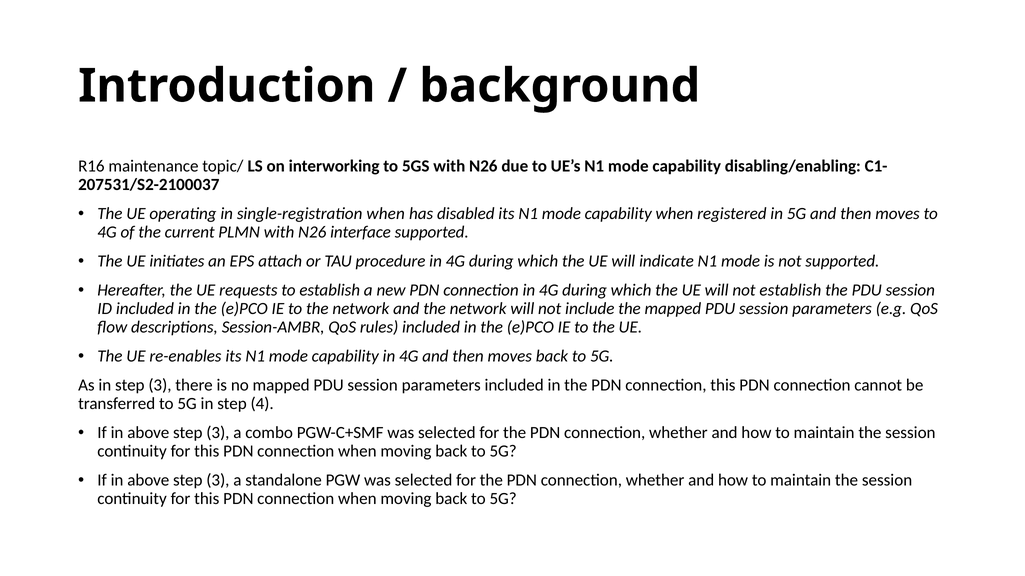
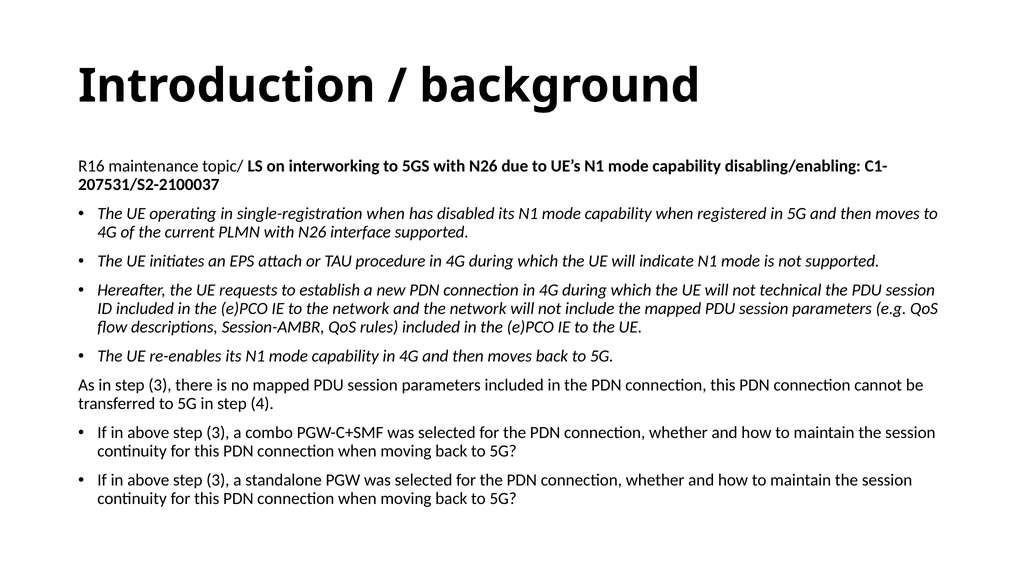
not establish: establish -> technical
